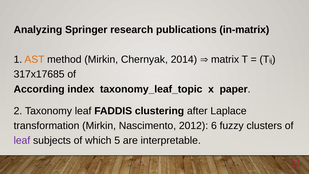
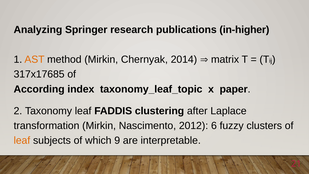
in-matrix: in-matrix -> in-higher
leaf at (22, 140) colour: purple -> orange
5: 5 -> 9
